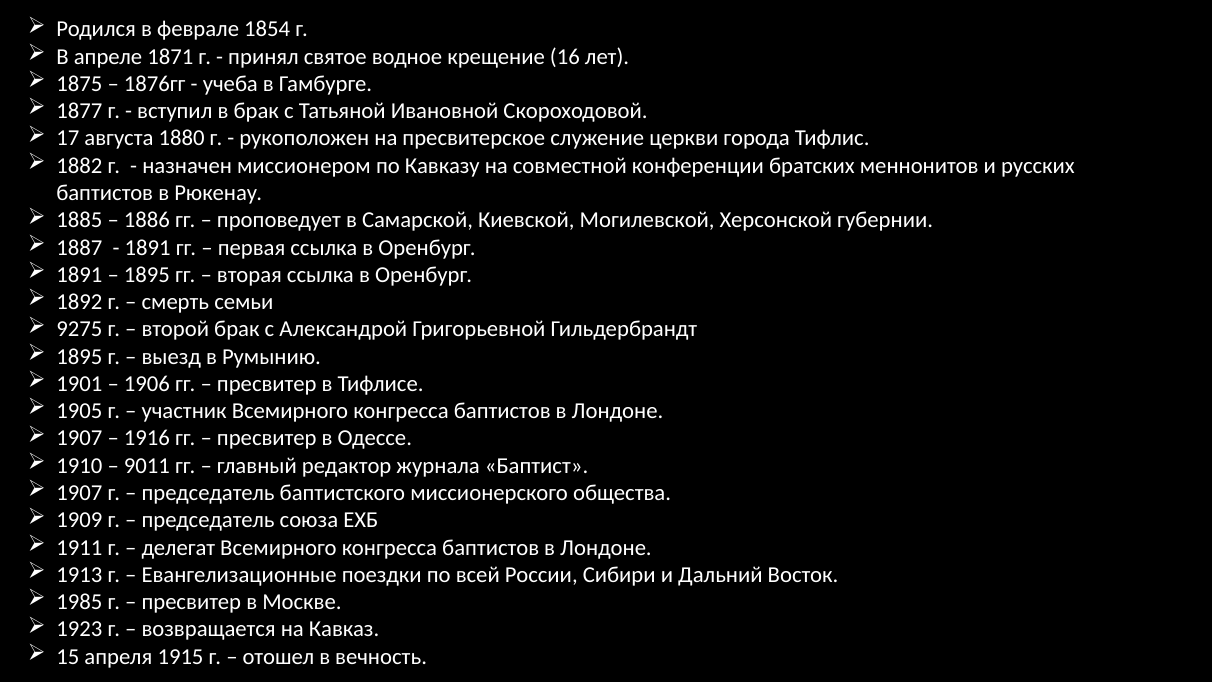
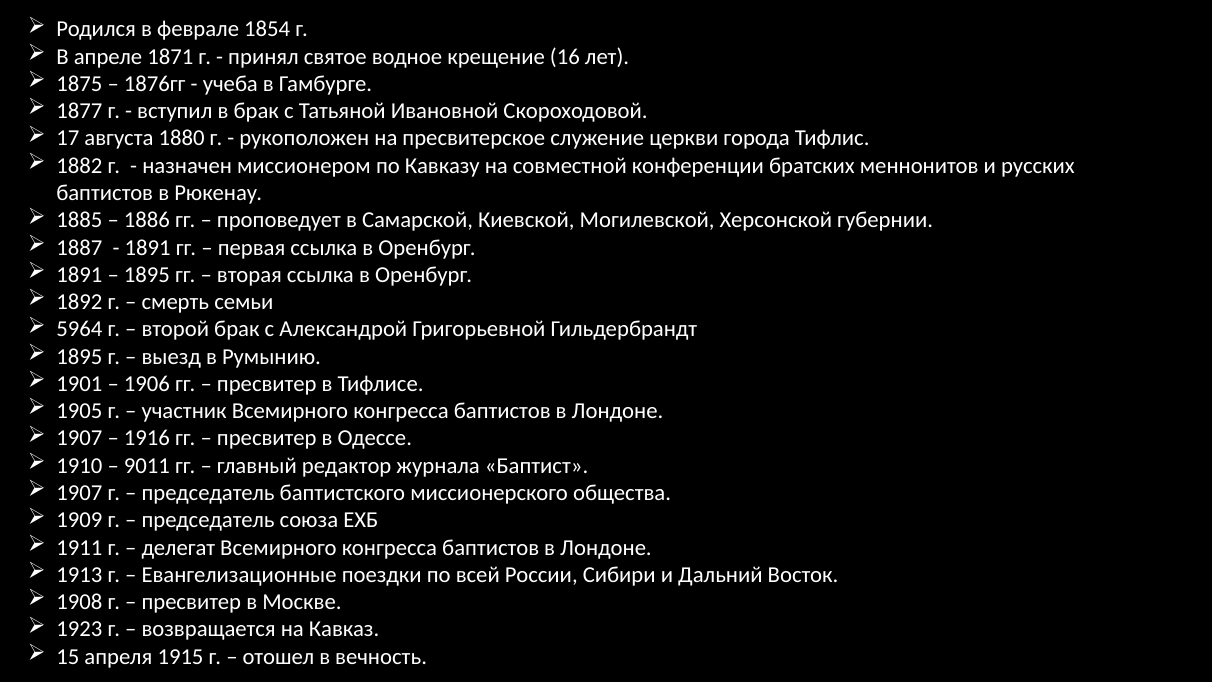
9275: 9275 -> 5964
1985: 1985 -> 1908
